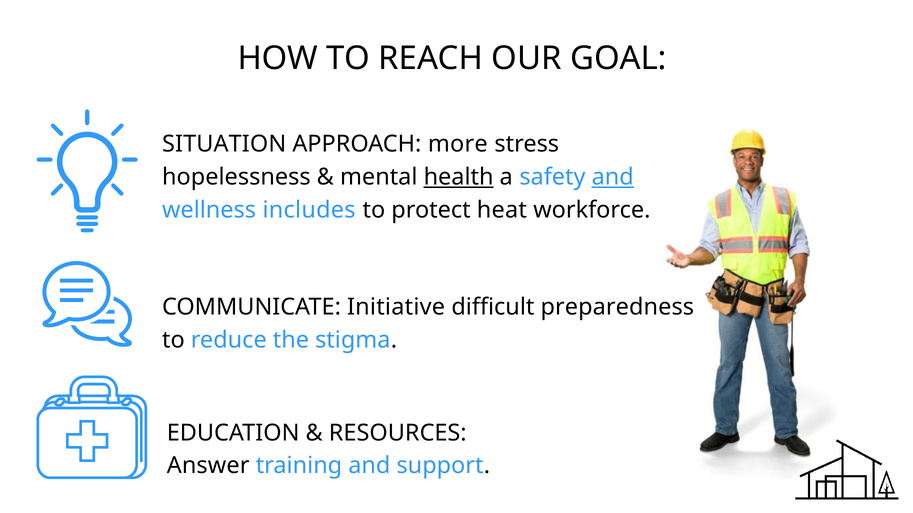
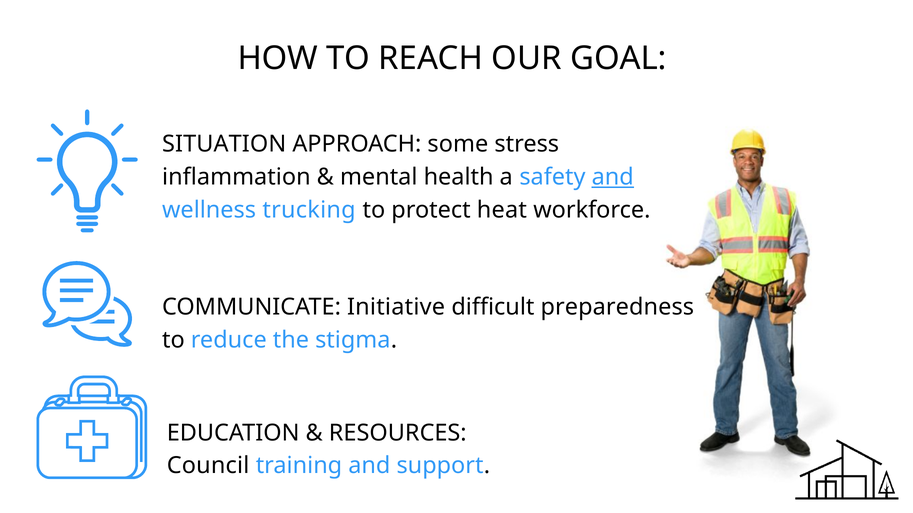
more: more -> some
hopelessness: hopelessness -> inflammation
health underline: present -> none
includes: includes -> trucking
Answer: Answer -> Council
